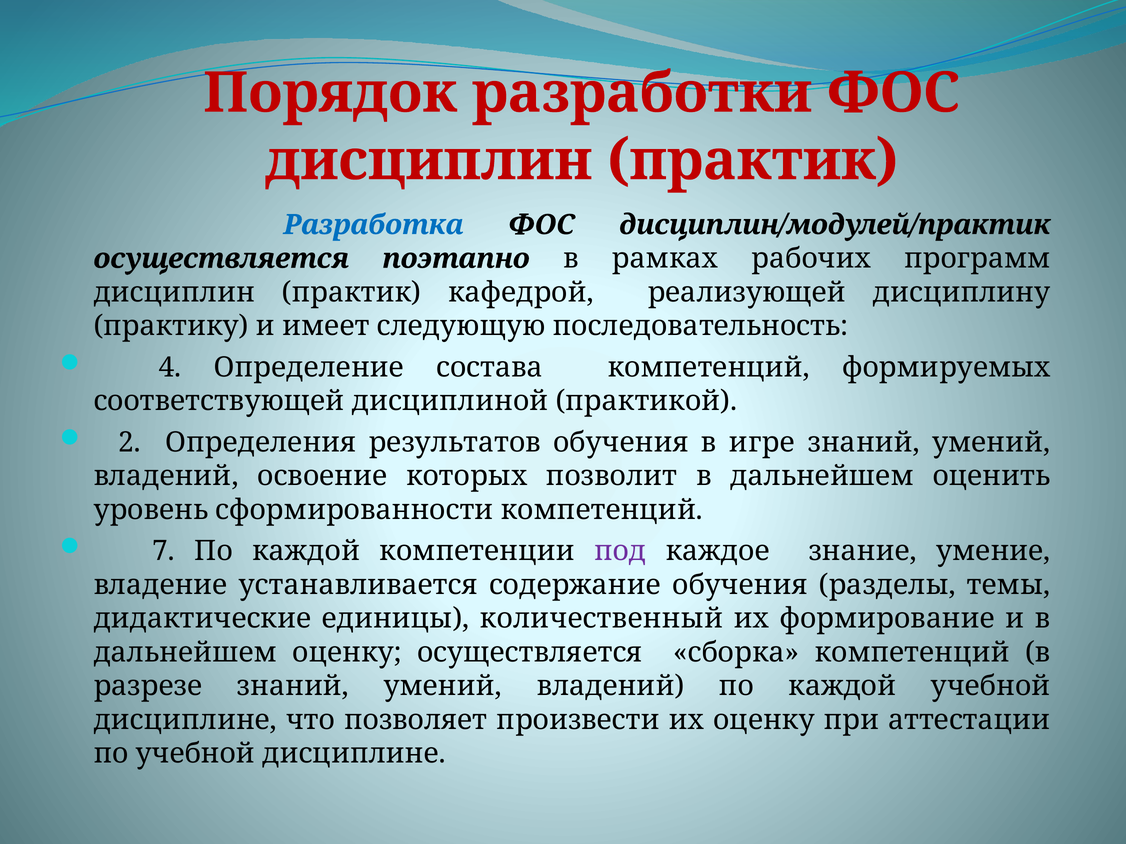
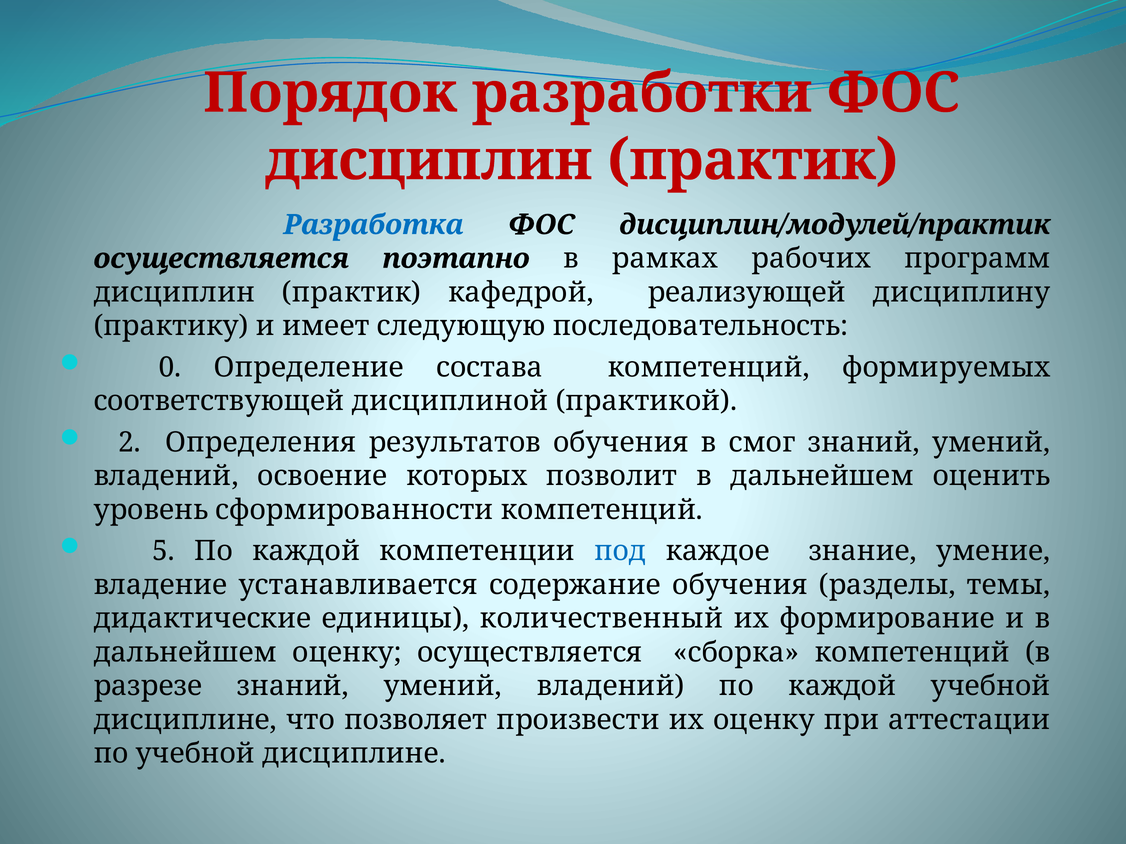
4: 4 -> 0
игре: игре -> смог
7: 7 -> 5
под colour: purple -> blue
